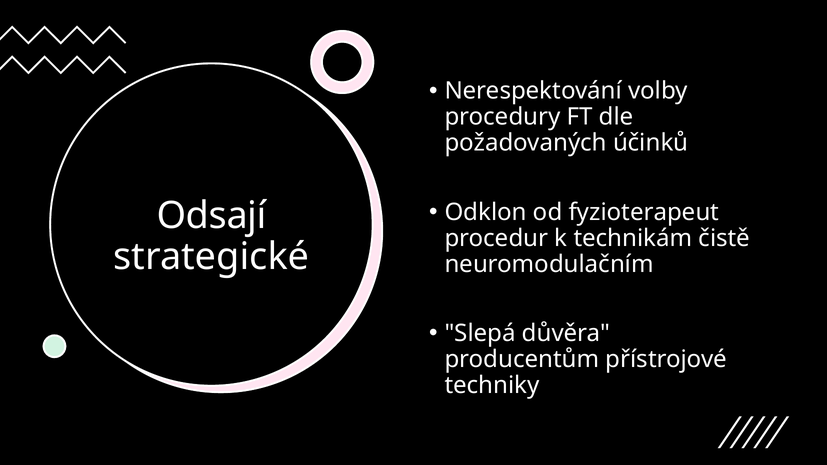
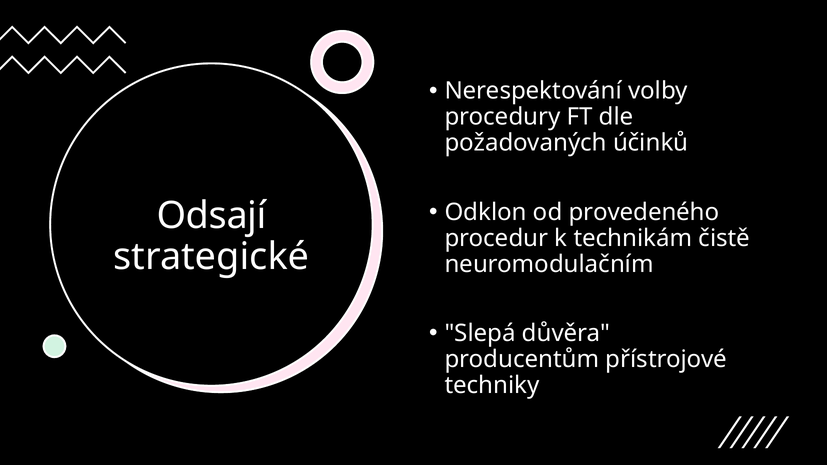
fyzioterapeut: fyzioterapeut -> provedeného
